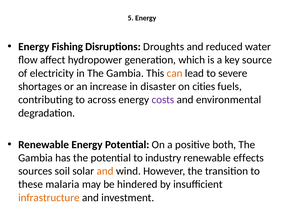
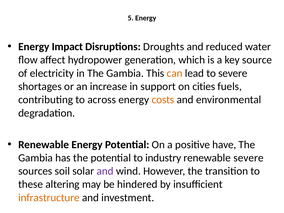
Fishing: Fishing -> Impact
disaster: disaster -> support
costs colour: purple -> orange
both: both -> have
renewable effects: effects -> severe
and at (105, 171) colour: orange -> purple
malaria: malaria -> altering
